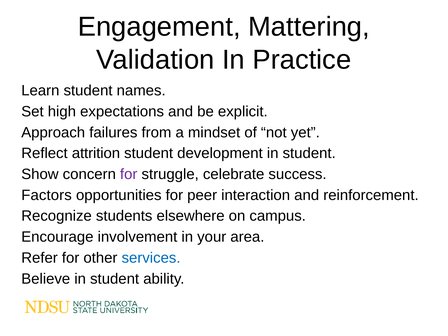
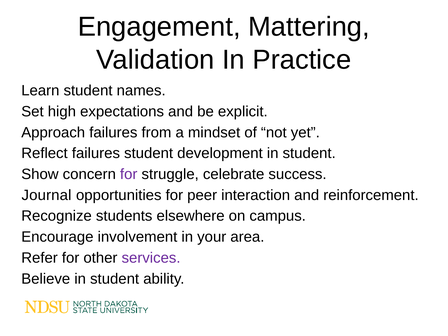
Reflect attrition: attrition -> failures
Factors: Factors -> Journal
services colour: blue -> purple
